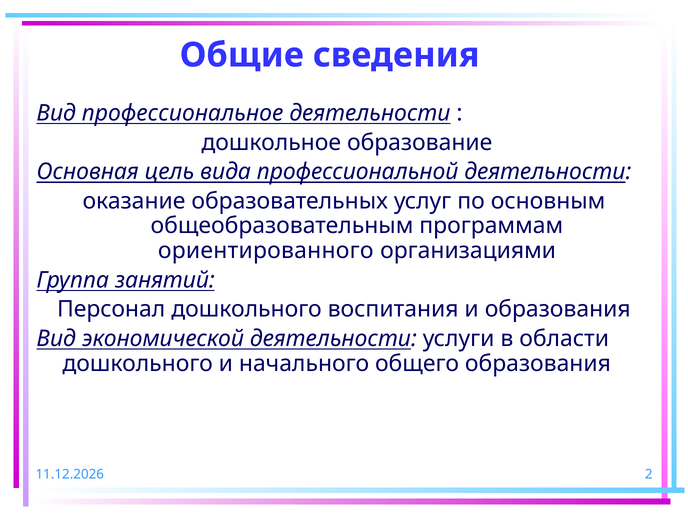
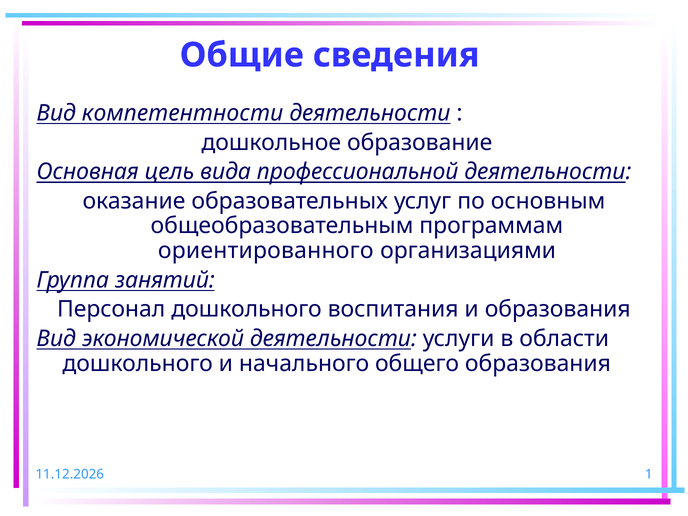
профессиональное: профессиональное -> компетентности
2: 2 -> 1
